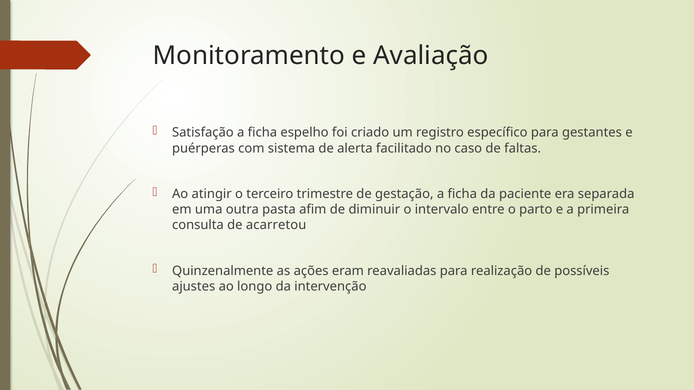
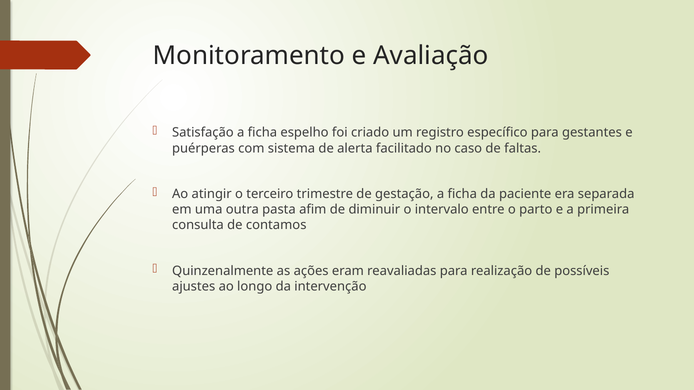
acarretou: acarretou -> contamos
